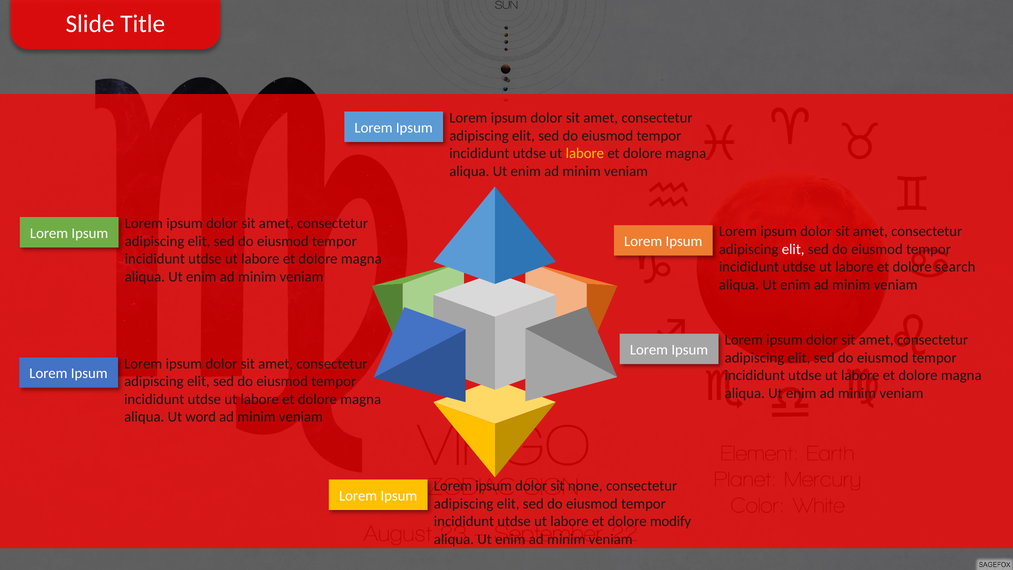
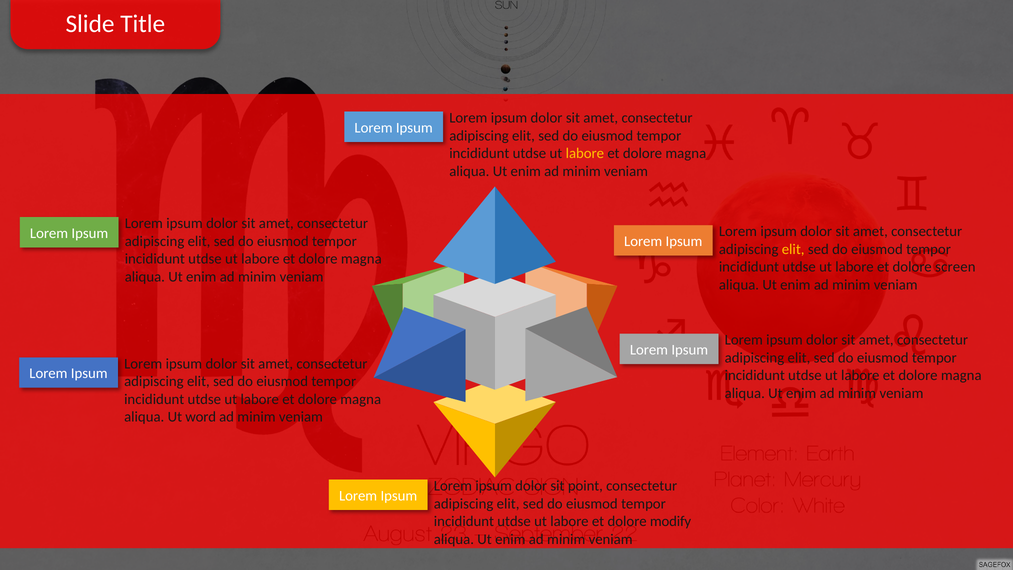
elit at (793, 249) colour: white -> yellow
search: search -> screen
none: none -> point
